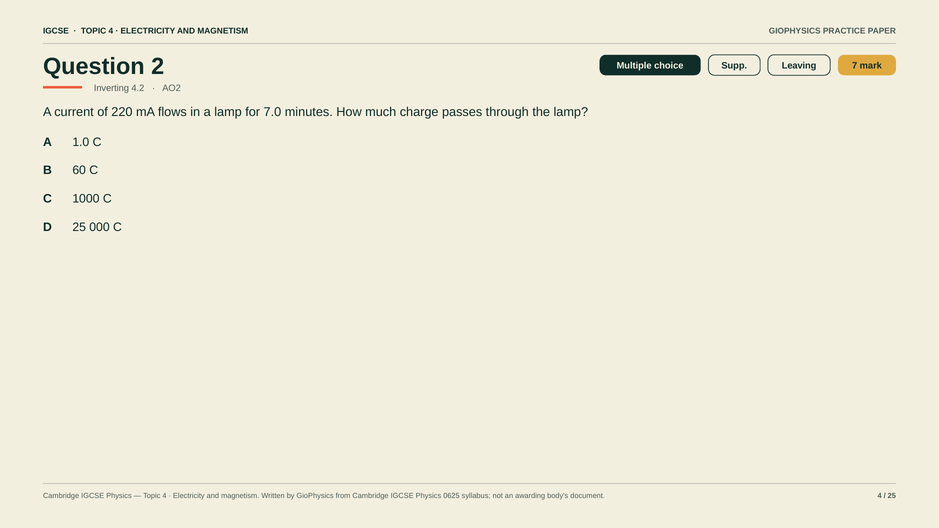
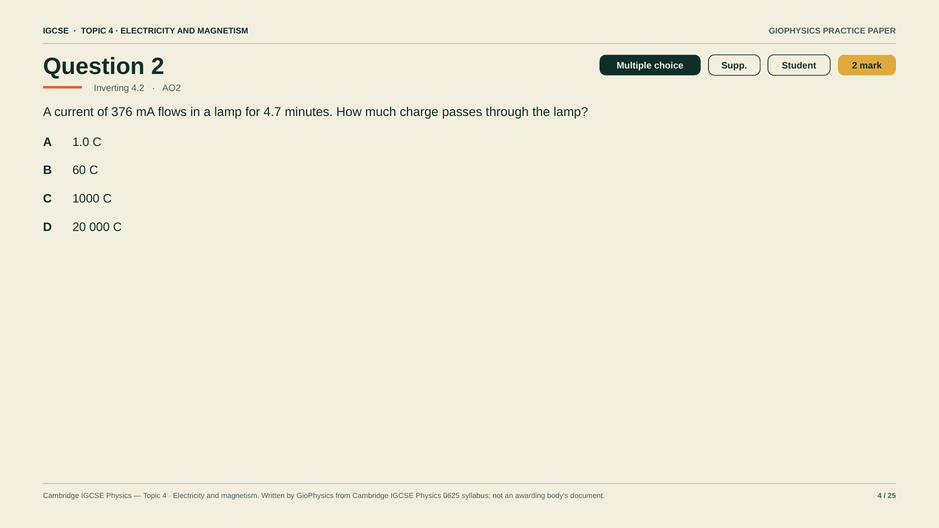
2 7: 7 -> 2
Leaving: Leaving -> Student
220: 220 -> 376
7.0: 7.0 -> 4.7
D 25: 25 -> 20
